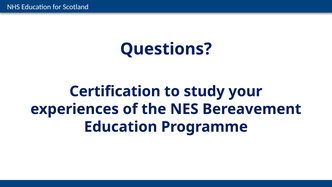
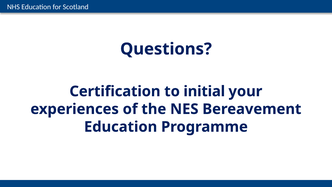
study: study -> initial
